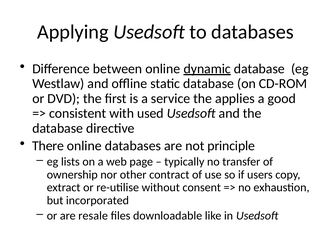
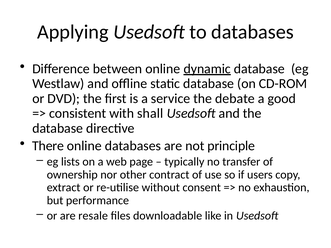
applies: applies -> debate
used: used -> shall
incorporated: incorporated -> performance
